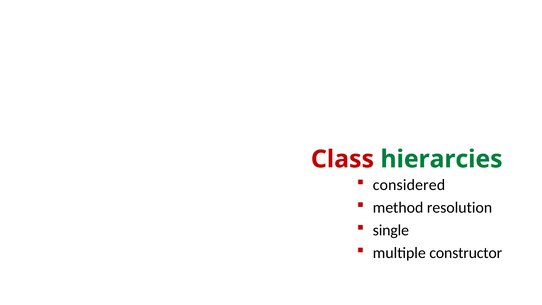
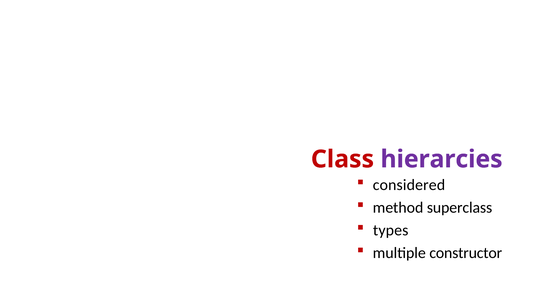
hierarcies colour: green -> purple
resolution: resolution -> superclass
single: single -> types
